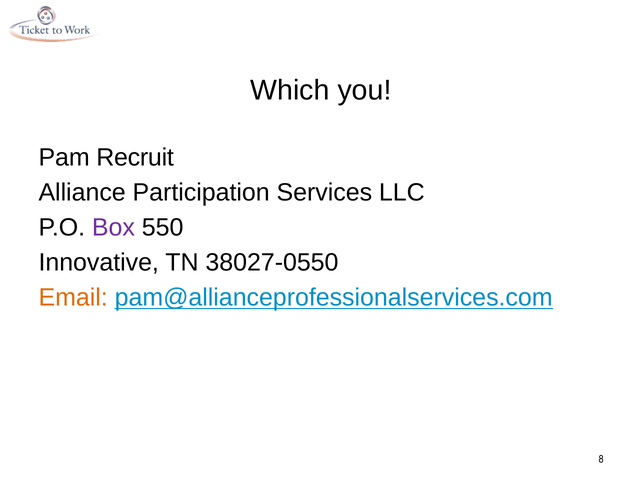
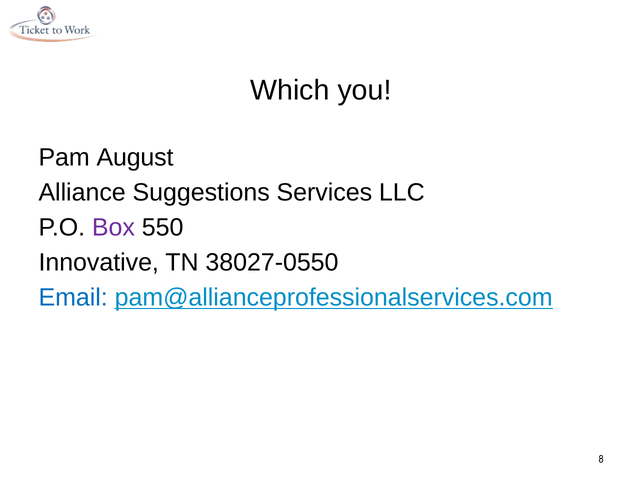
Recruit: Recruit -> August
Participation: Participation -> Suggestions
Email colour: orange -> blue
